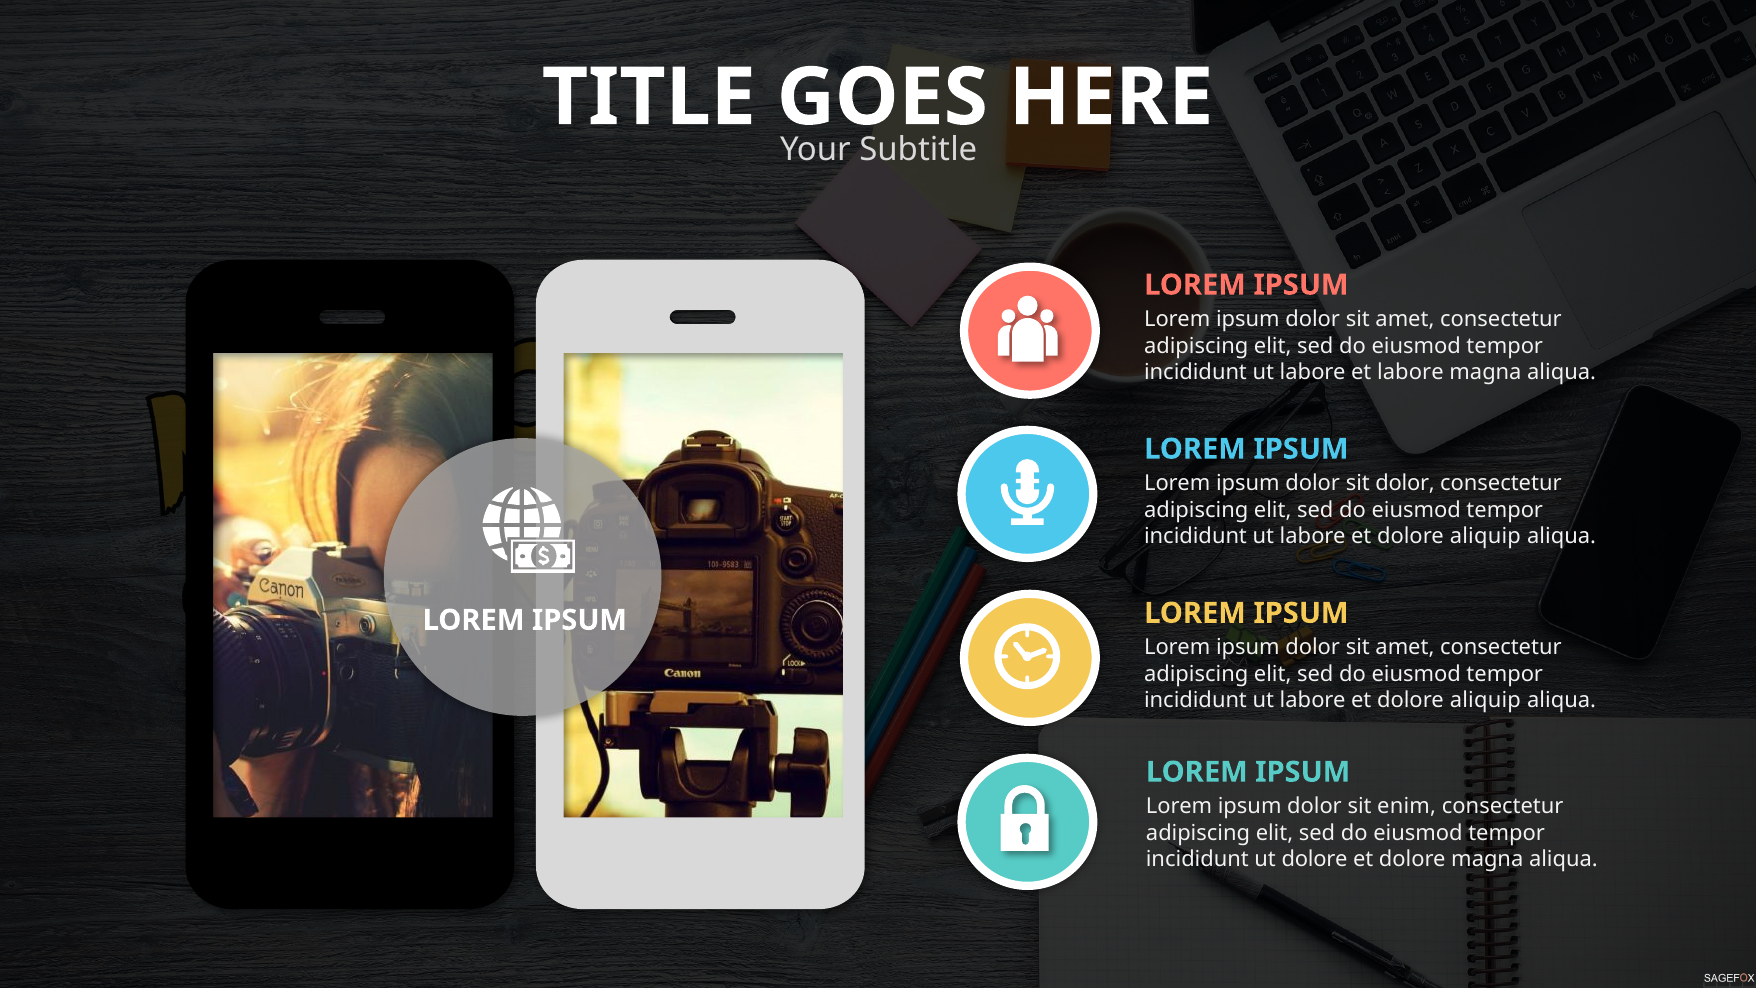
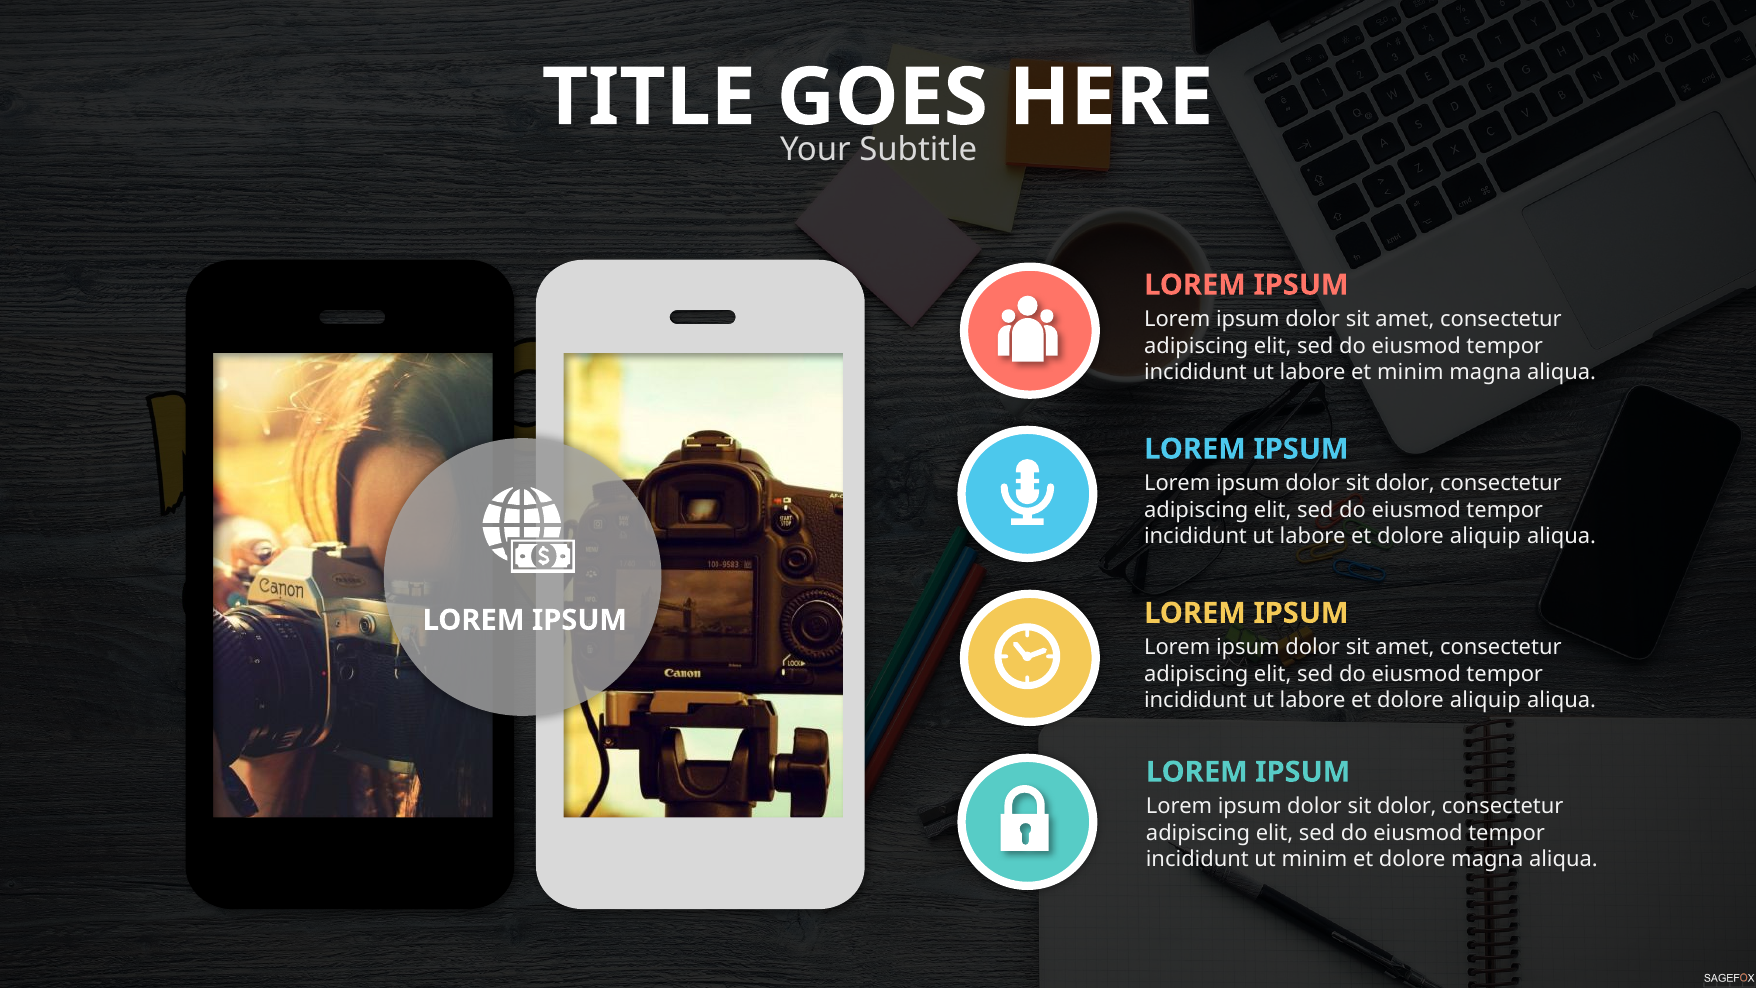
et labore: labore -> minim
enim at (1407, 806): enim -> dolor
ut dolore: dolore -> minim
